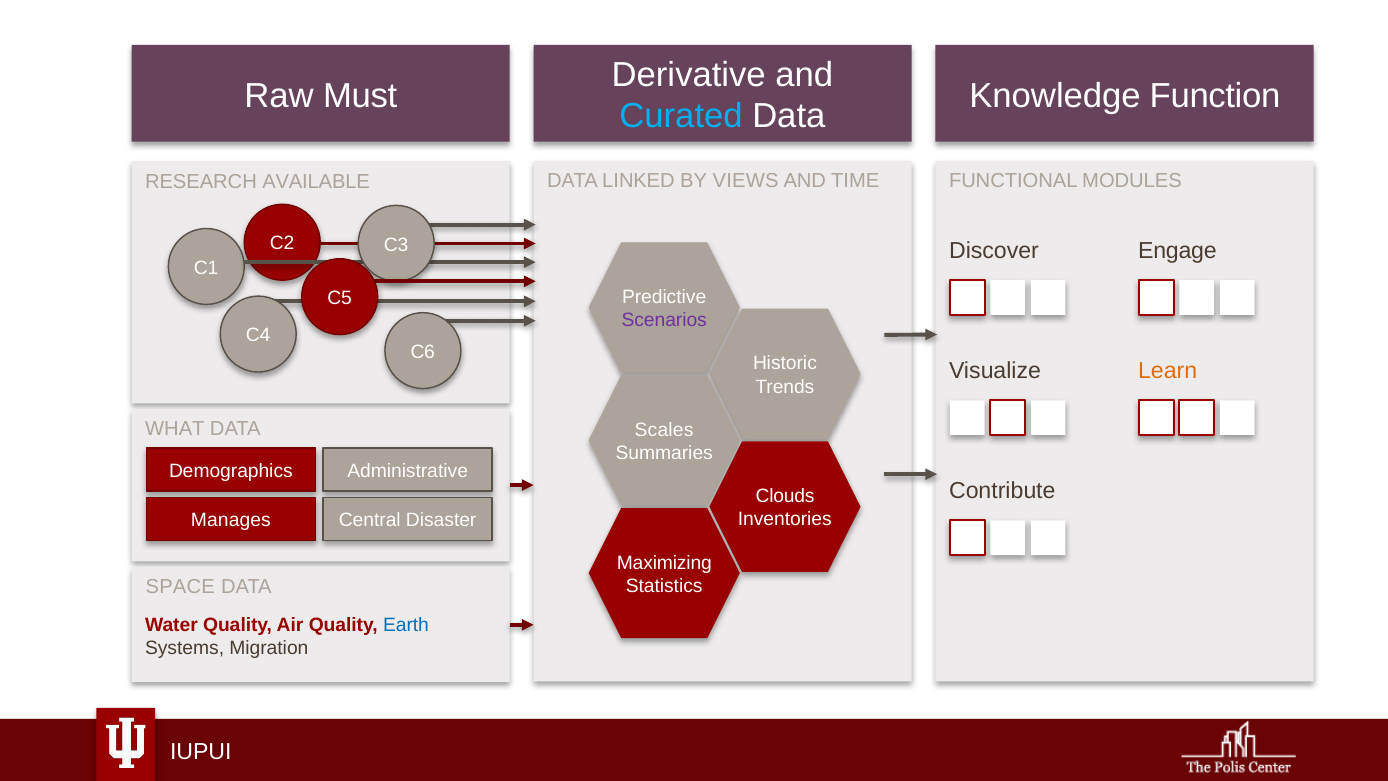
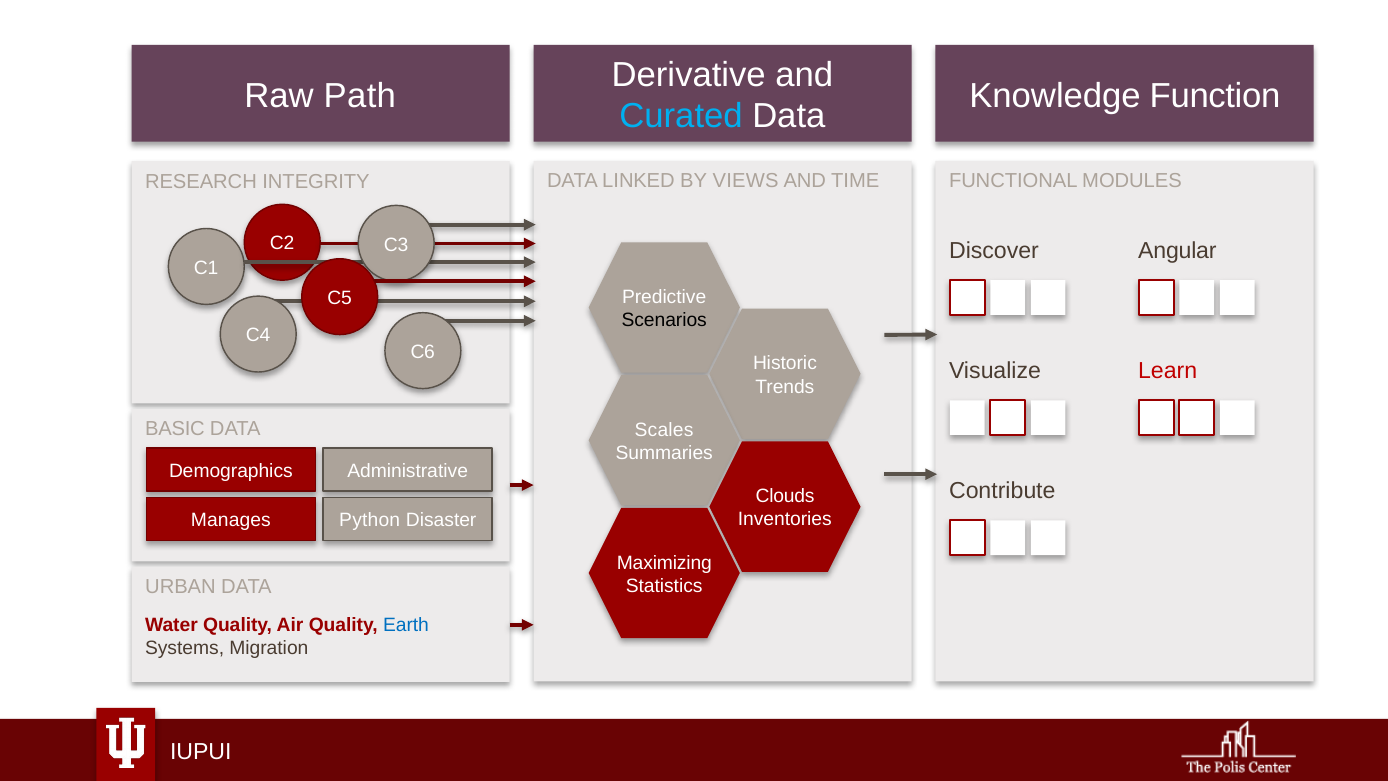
Must: Must -> Path
AVAILABLE: AVAILABLE -> INTEGRITY
Engage: Engage -> Angular
Scenarios colour: purple -> black
Learn colour: orange -> red
WHAT: WHAT -> BASIC
Central: Central -> Python
SPACE: SPACE -> URBAN
